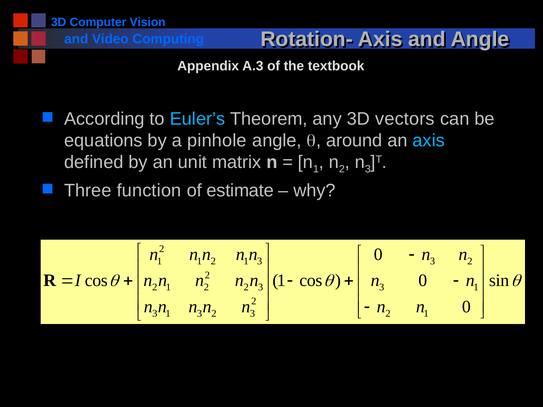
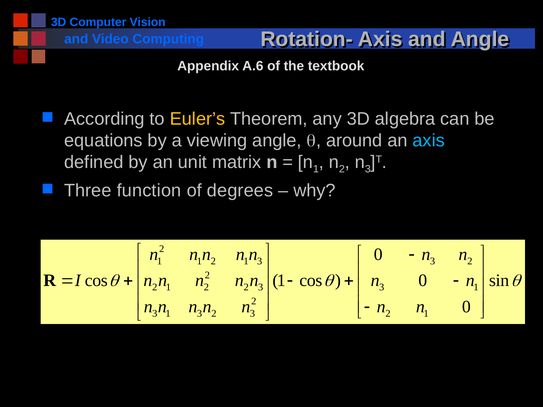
A.3: A.3 -> A.6
Euler’s colour: light blue -> yellow
vectors: vectors -> algebra
pinhole: pinhole -> viewing
estimate: estimate -> degrees
